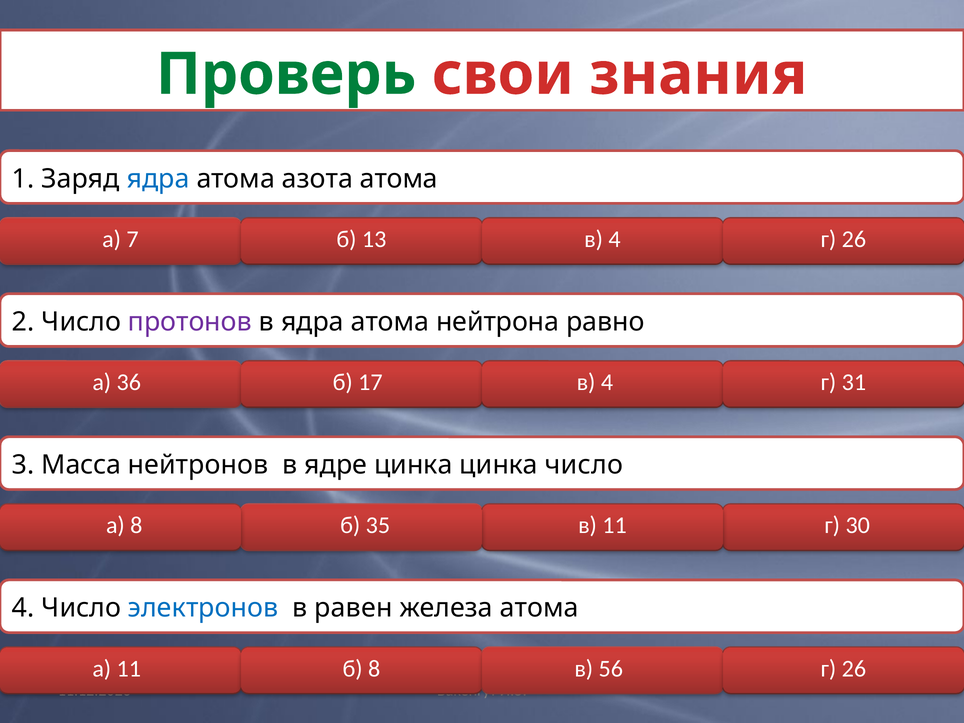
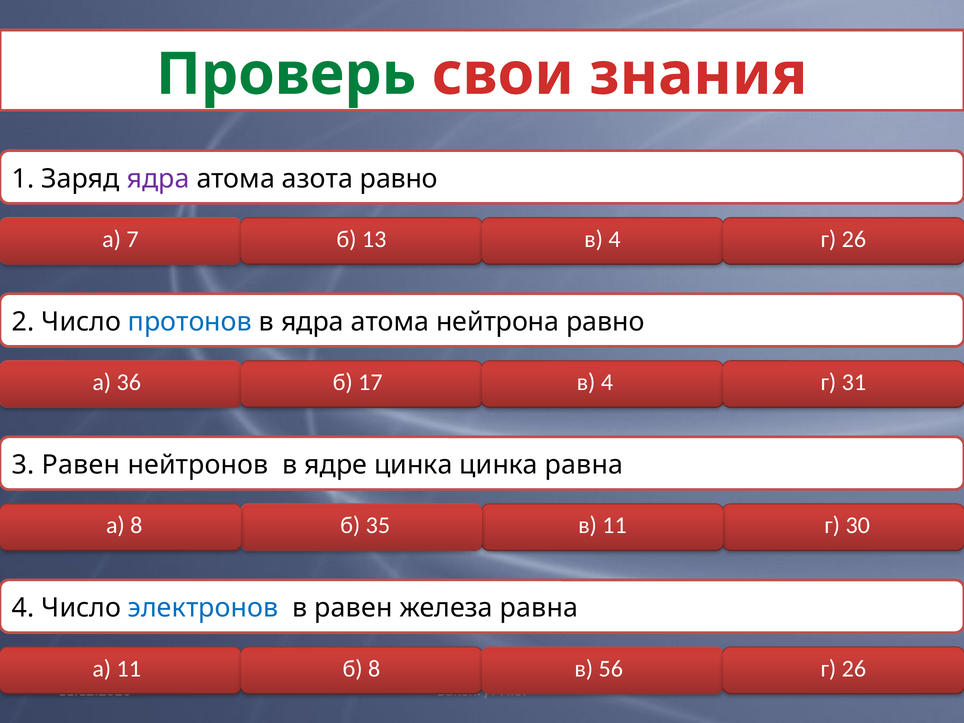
ядра at (158, 179) colour: blue -> purple
азота атома: атома -> равно
протонов colour: purple -> blue
3 Масса: Масса -> Равен
цинка число: число -> равна
железа атома: атома -> равна
